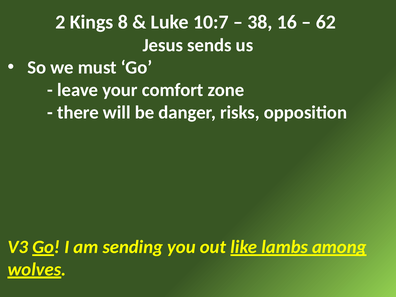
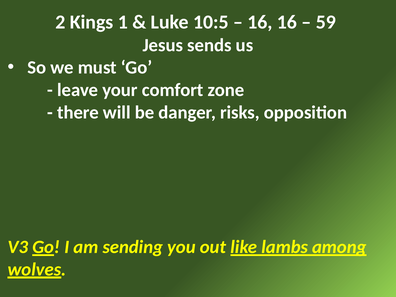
8: 8 -> 1
10:7: 10:7 -> 10:5
38 at (260, 22): 38 -> 16
62: 62 -> 59
